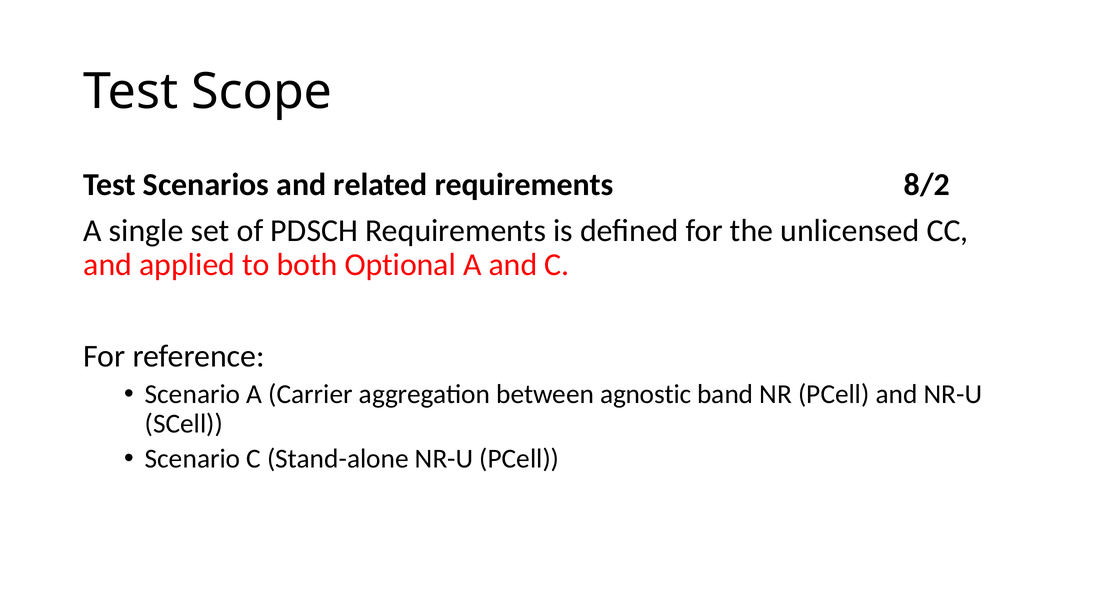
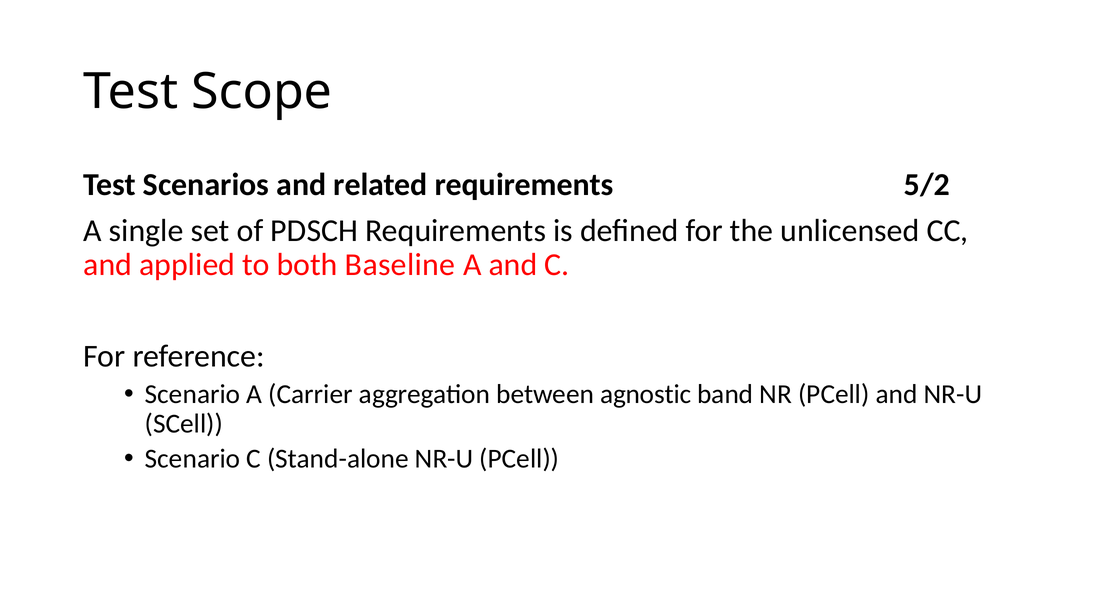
8/2: 8/2 -> 5/2
Optional: Optional -> Baseline
